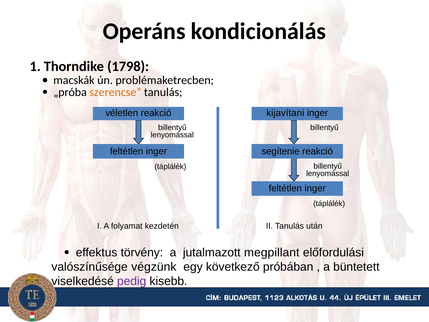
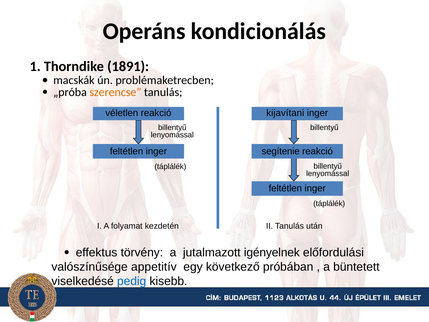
1798: 1798 -> 1891
megpillant: megpillant -> igényelnek
végzünk: végzünk -> appetitív
pedig colour: purple -> blue
